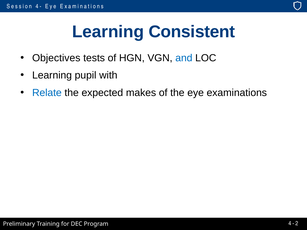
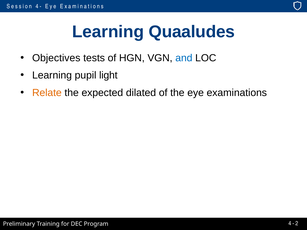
Consistent: Consistent -> Quaaludes
with: with -> light
Relate colour: blue -> orange
makes: makes -> dilated
